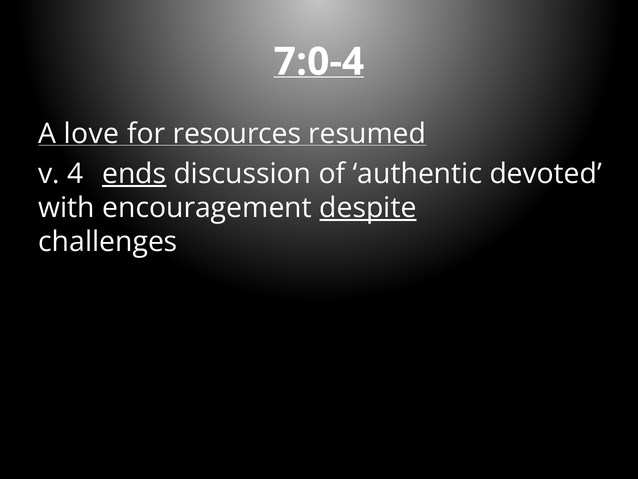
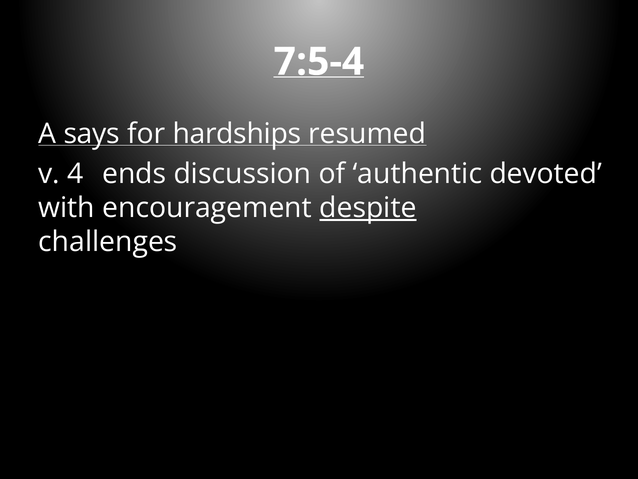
7:0-4: 7:0-4 -> 7:5-4
love: love -> says
resources: resources -> hardships
ends underline: present -> none
